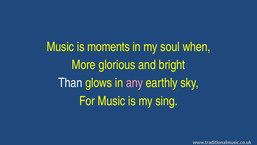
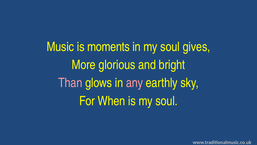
when: when -> gives
Than colour: white -> pink
For Music: Music -> When
is my sing: sing -> soul
